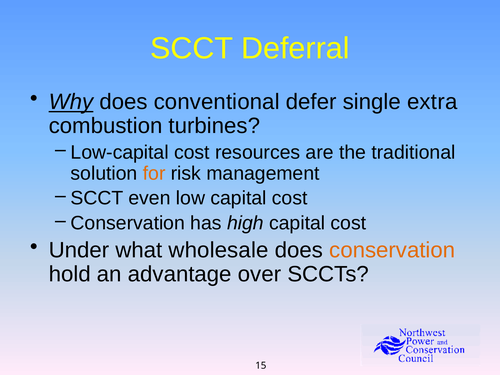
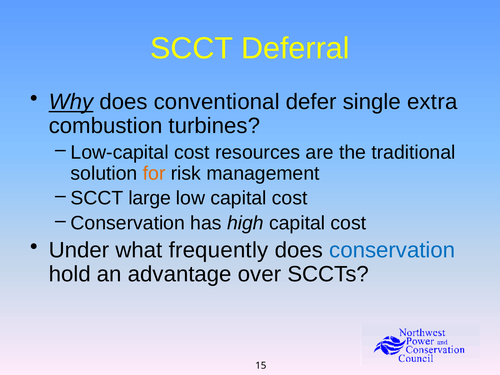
even: even -> large
wholesale: wholesale -> frequently
conservation at (392, 250) colour: orange -> blue
